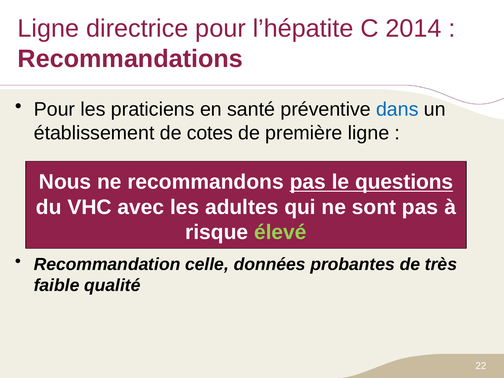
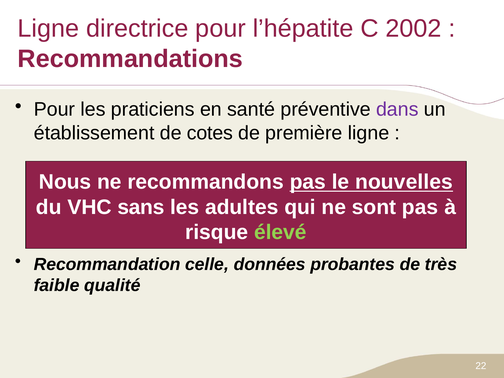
2014: 2014 -> 2002
dans colour: blue -> purple
questions: questions -> nouvelles
avec: avec -> sans
